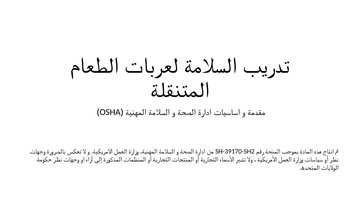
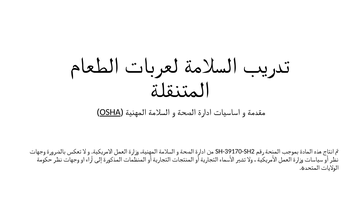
OSHA underline: none -> present
